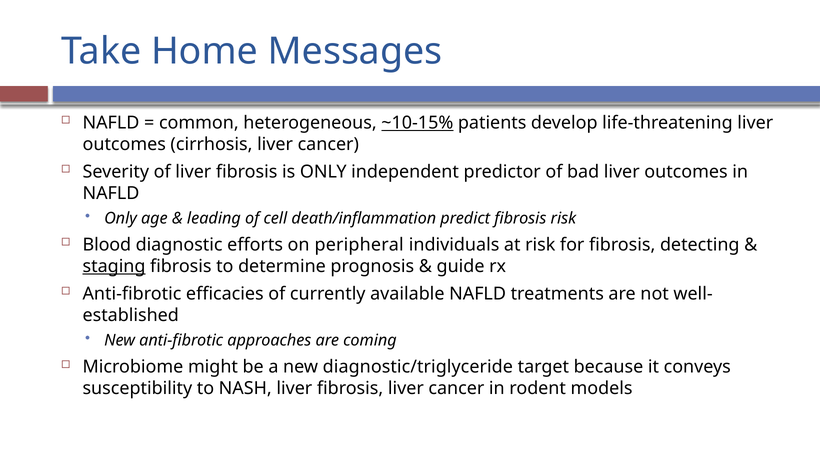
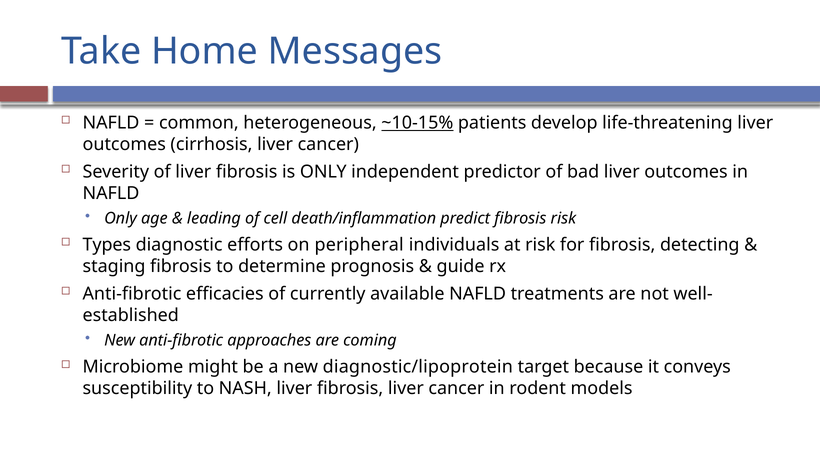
Blood: Blood -> Types
staging underline: present -> none
diagnostic/triglyceride: diagnostic/triglyceride -> diagnostic/lipoprotein
